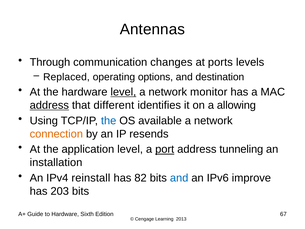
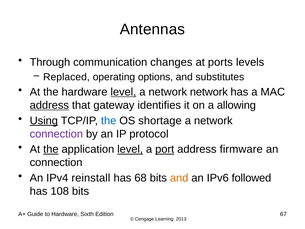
destination: destination -> substitutes
network monitor: monitor -> network
different: different -> gateway
Using underline: none -> present
available: available -> shortage
connection at (56, 134) colour: orange -> purple
resends: resends -> protocol
the at (51, 149) underline: none -> present
level at (130, 149) underline: none -> present
tunneling: tunneling -> firmware
installation at (56, 162): installation -> connection
82: 82 -> 68
and at (179, 178) colour: blue -> orange
improve: improve -> followed
203: 203 -> 108
